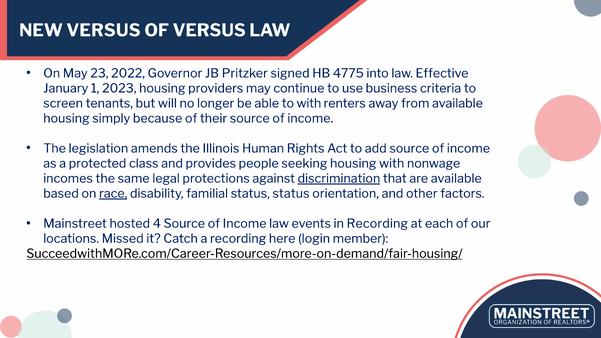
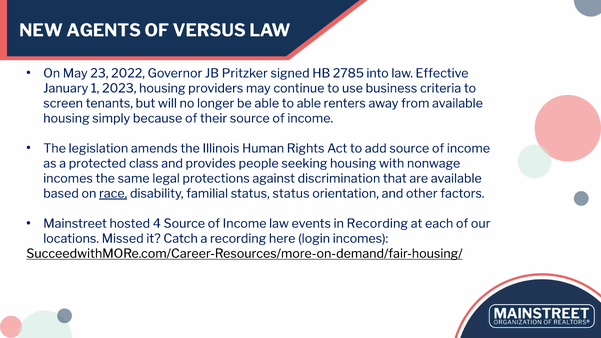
NEW VERSUS: VERSUS -> AGENTS
4775: 4775 -> 2785
to with: with -> able
discrimination underline: present -> none
login member: member -> incomes
